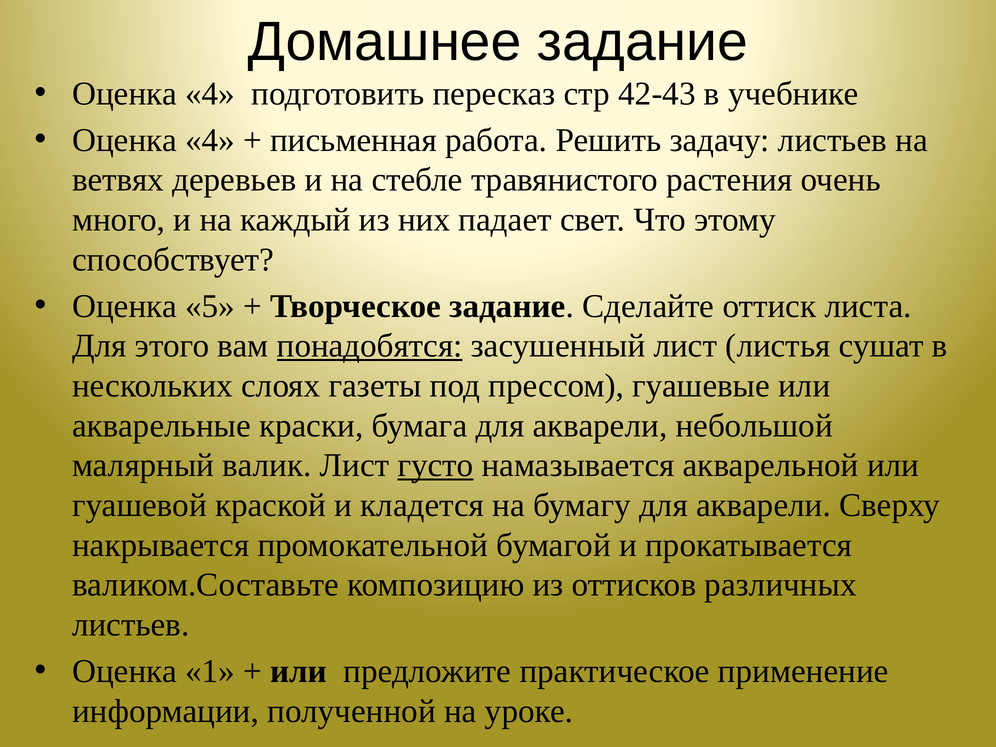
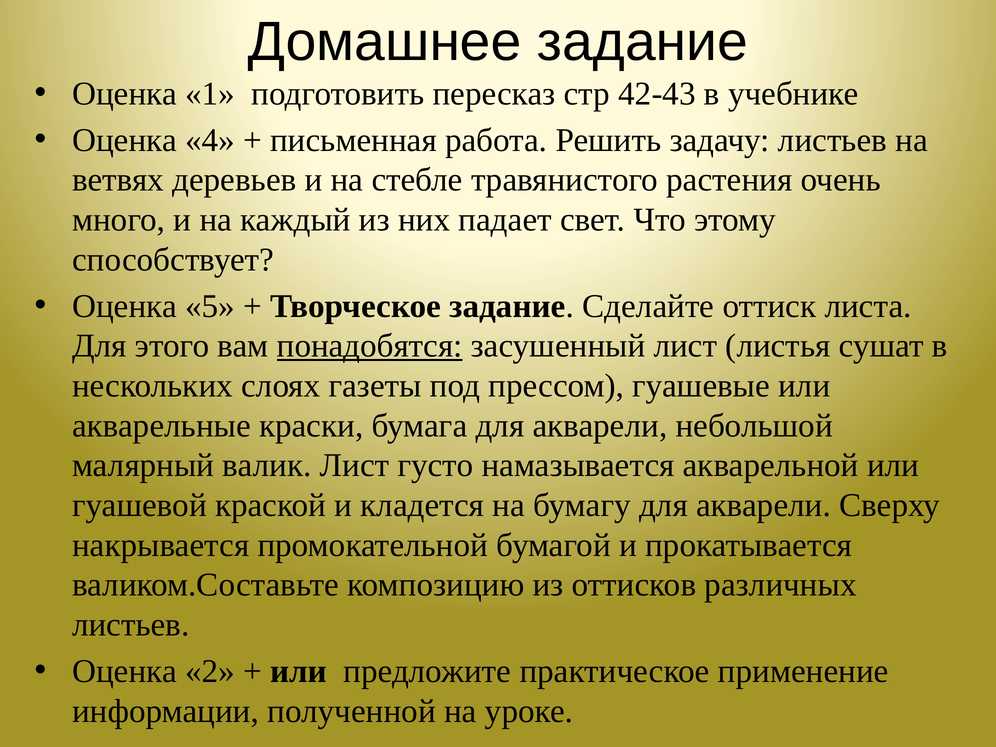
4 at (210, 94): 4 -> 1
густо underline: present -> none
1: 1 -> 2
